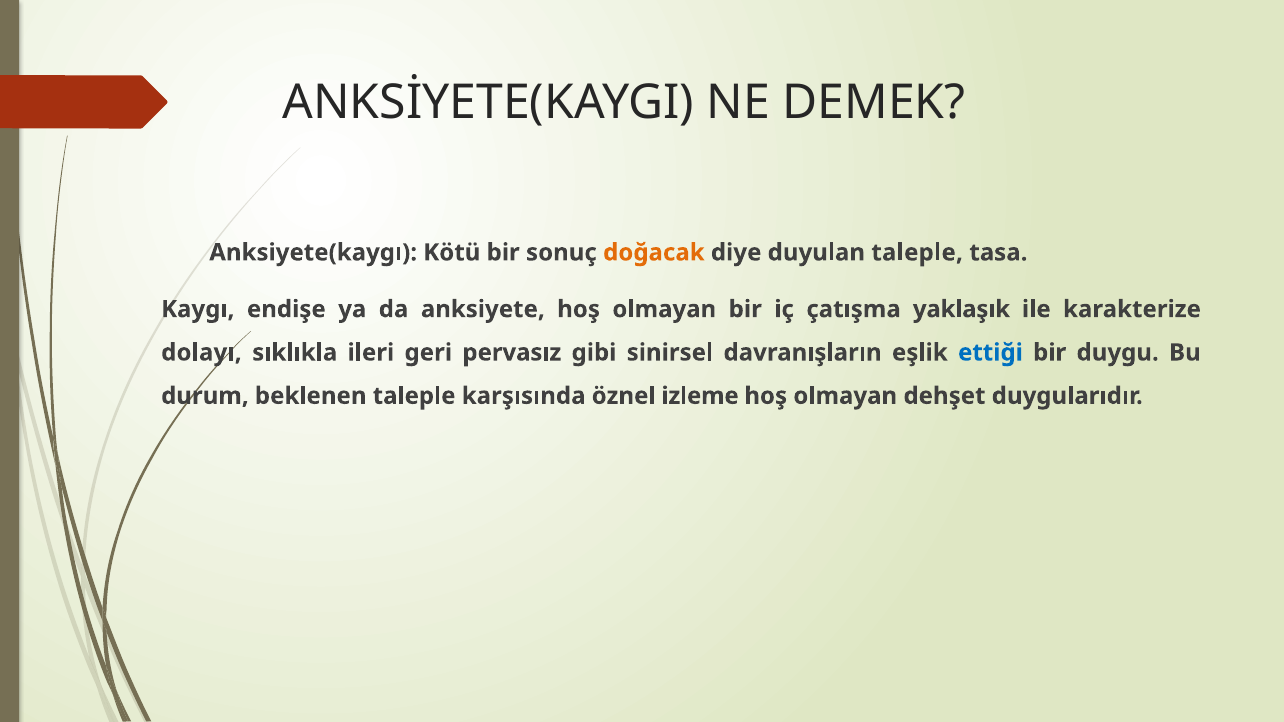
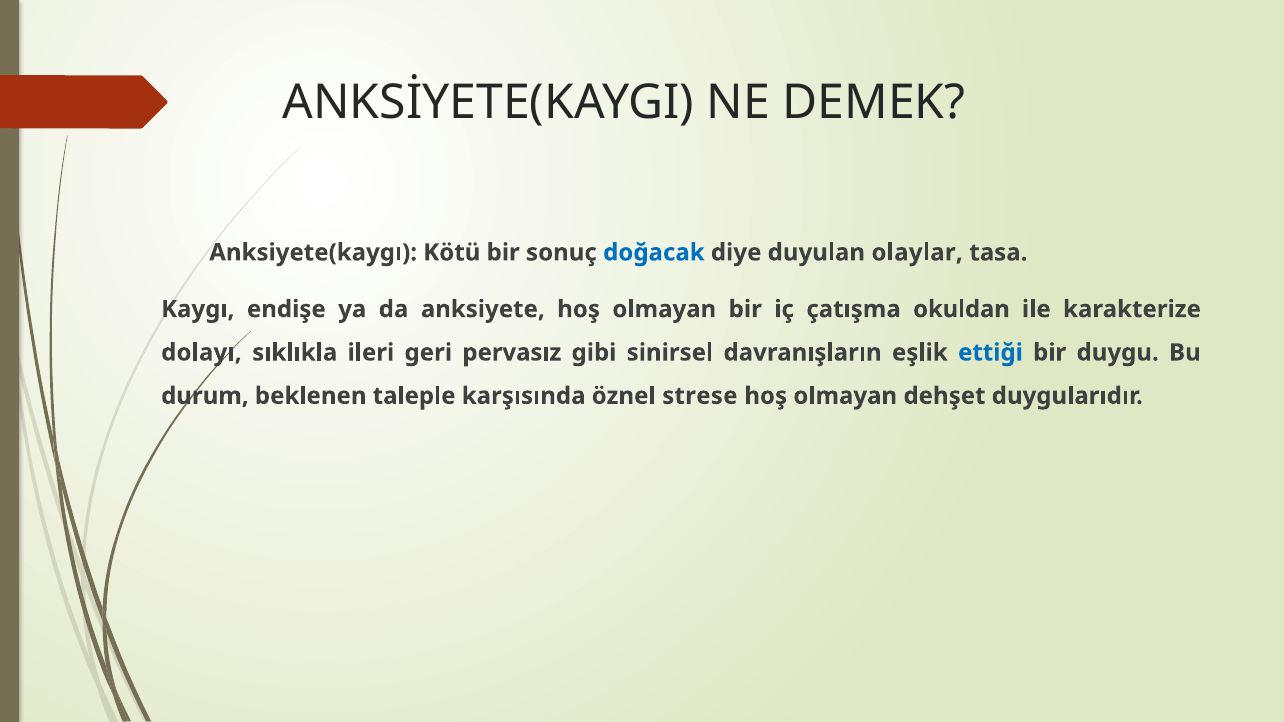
doğacak colour: orange -> blue
duyulan taleple: taleple -> olaylar
yaklaşık: yaklaşık -> okuldan
izleme: izleme -> strese
